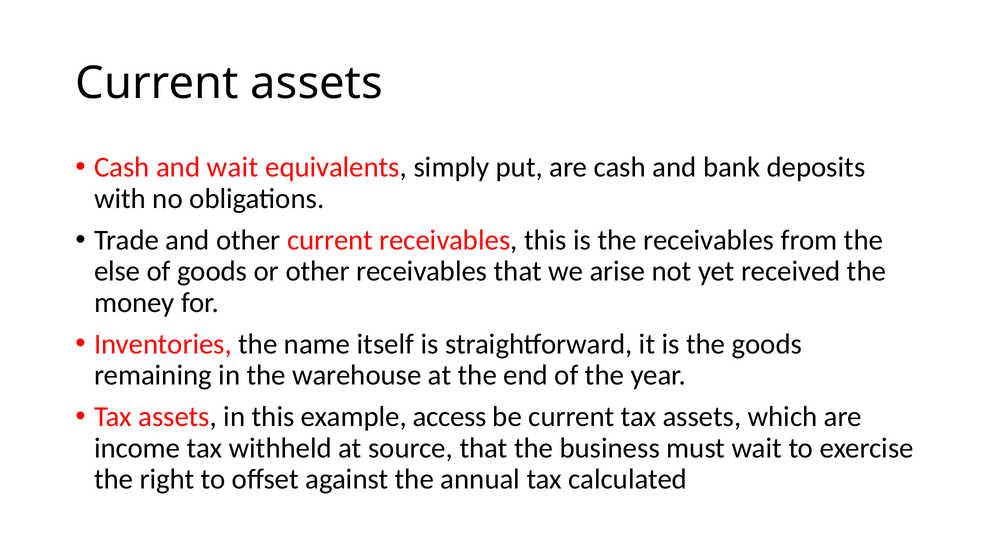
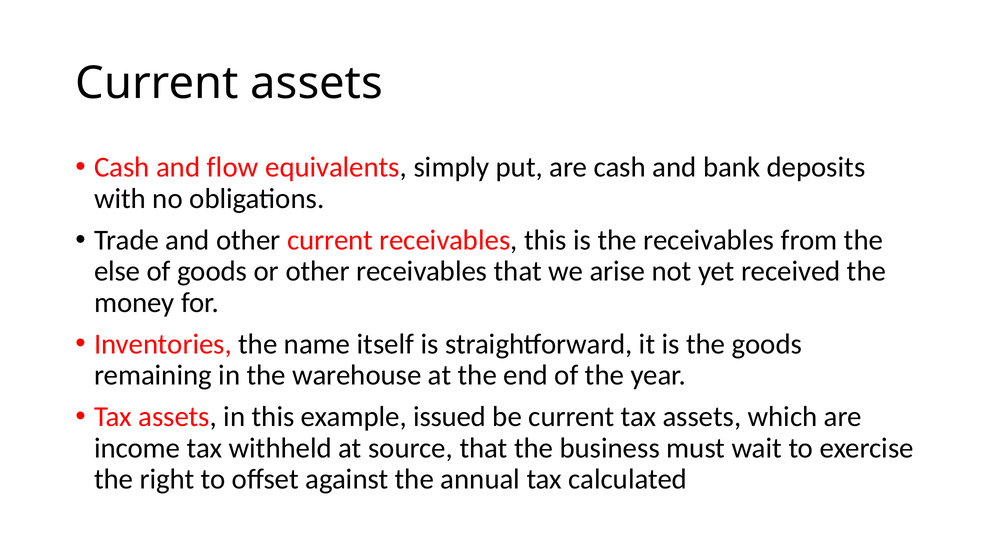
and wait: wait -> flow
access: access -> issued
